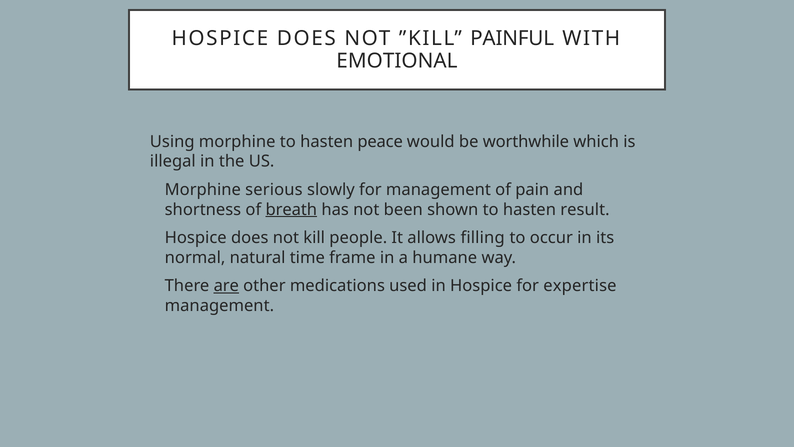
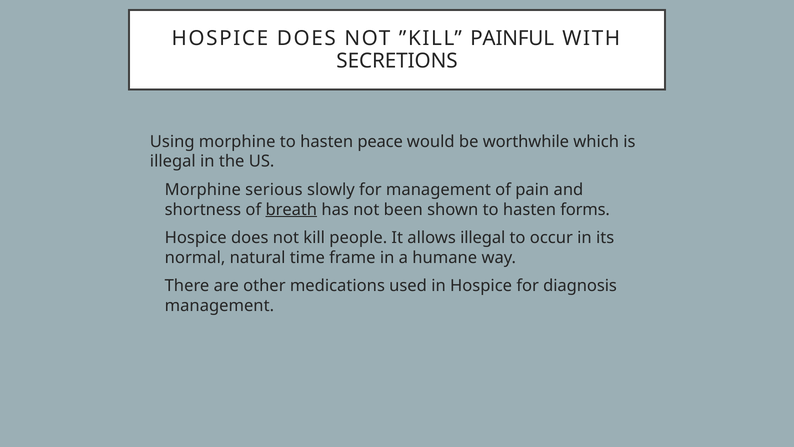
EMOTIONAL: EMOTIONAL -> SECRETIONS
result: result -> forms
allows filling: filling -> illegal
are underline: present -> none
expertise: expertise -> diagnosis
